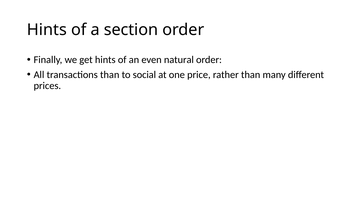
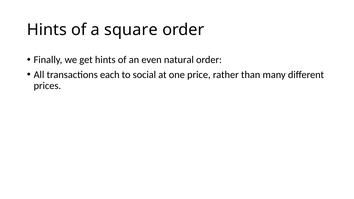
section: section -> square
transactions than: than -> each
